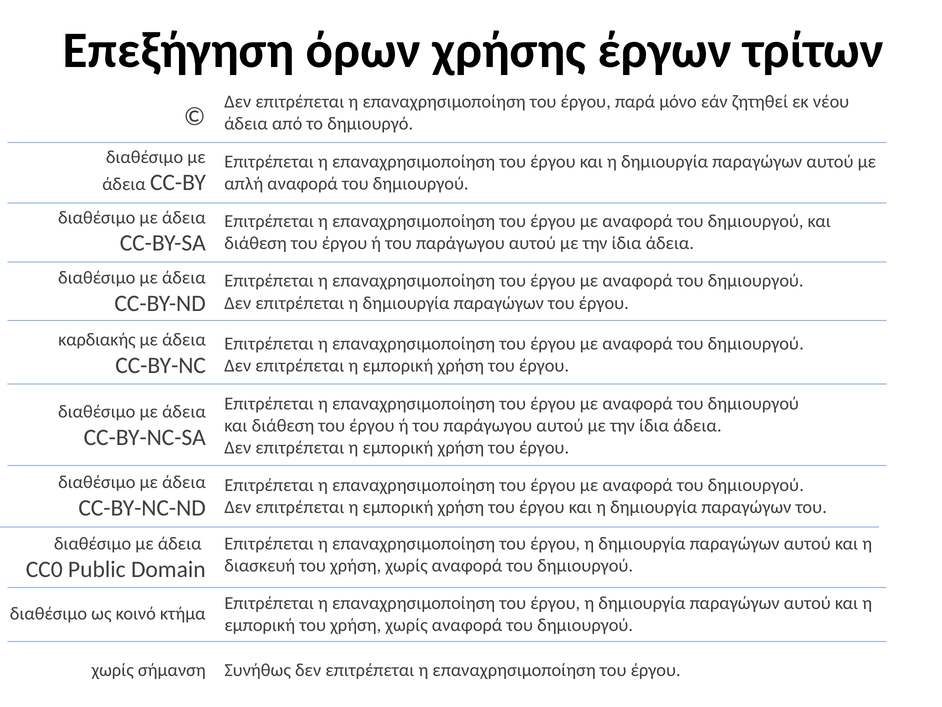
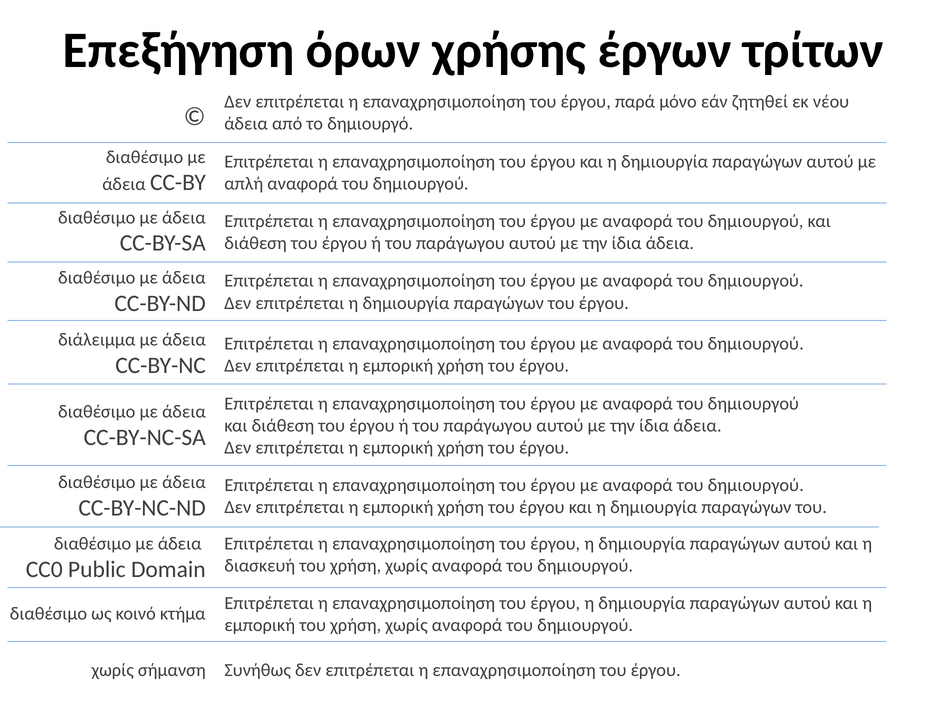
καρδιακής: καρδιακής -> διάλειμμα
